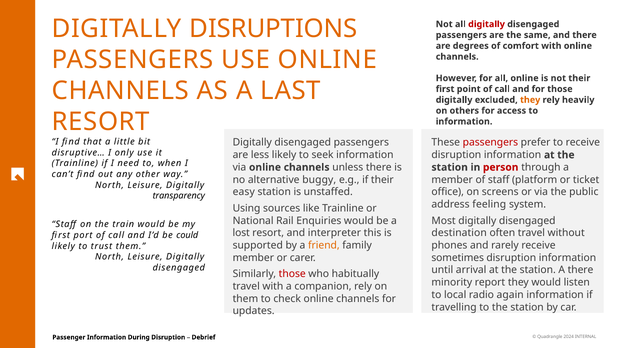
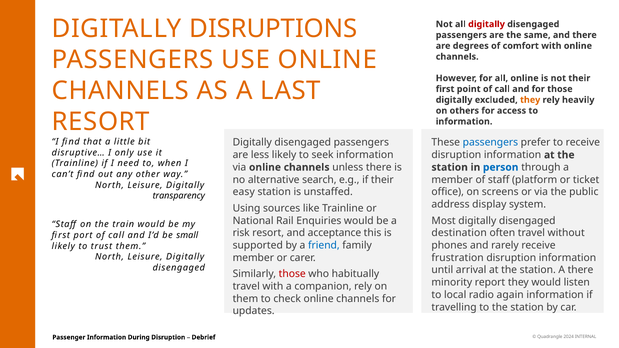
passengers at (490, 143) colour: red -> blue
person colour: red -> blue
buggy: buggy -> search
feeling: feeling -> display
lost: lost -> risk
interpreter: interpreter -> acceptance
could: could -> small
friend colour: orange -> blue
sometimes: sometimes -> frustration
